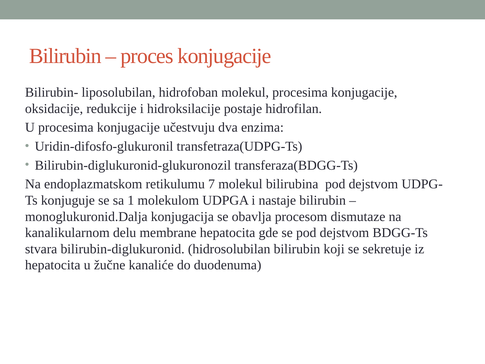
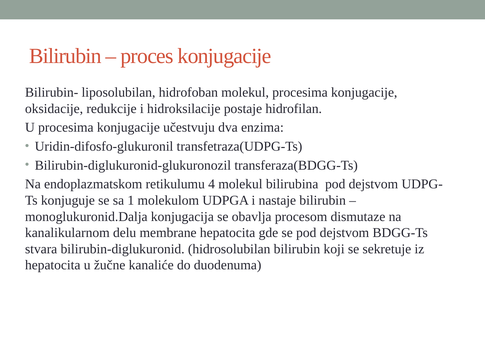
7: 7 -> 4
